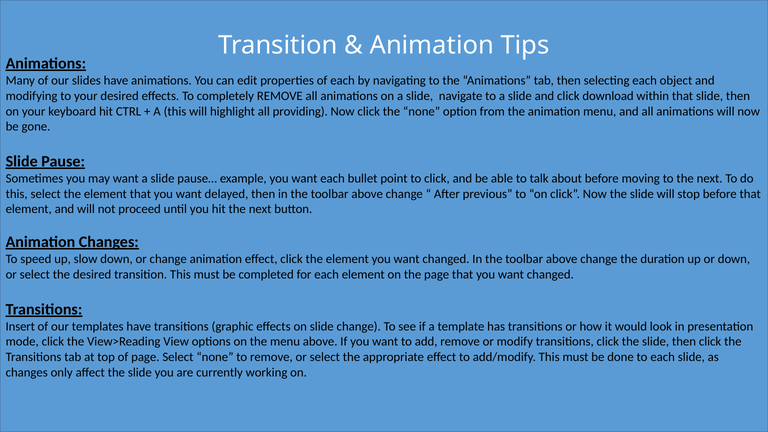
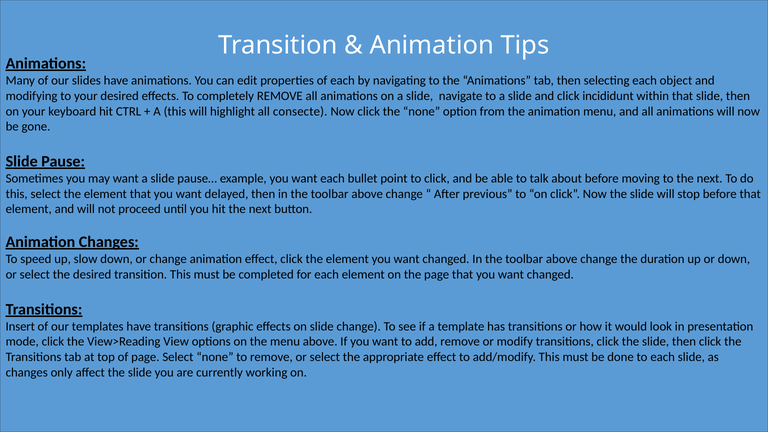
download: download -> incididunt
providing: providing -> consecte
